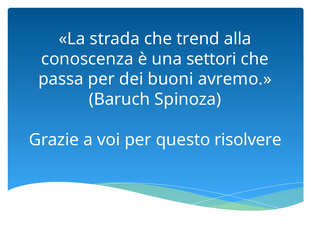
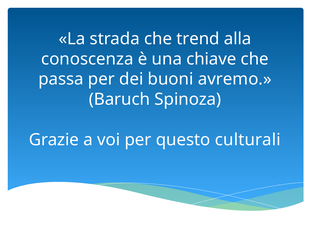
settori: settori -> chiave
risolvere: risolvere -> culturali
